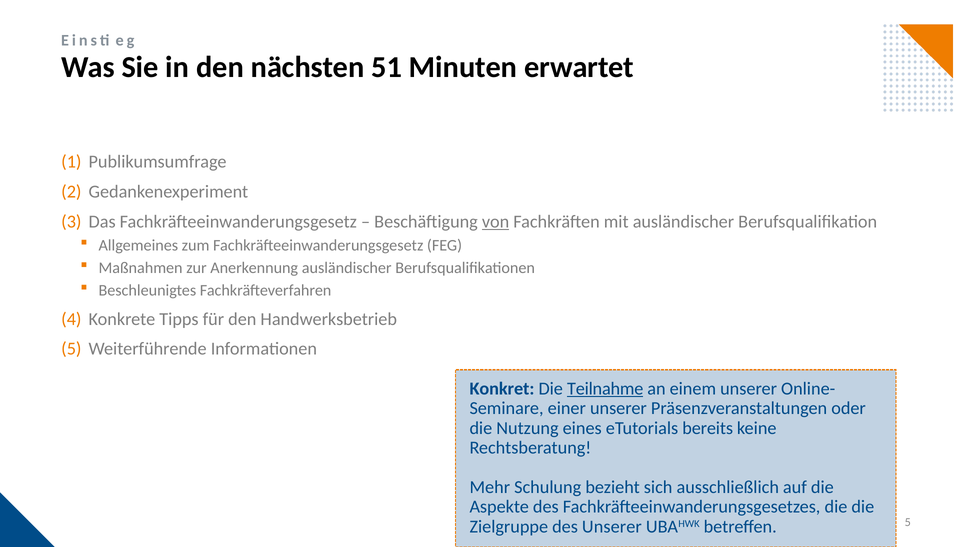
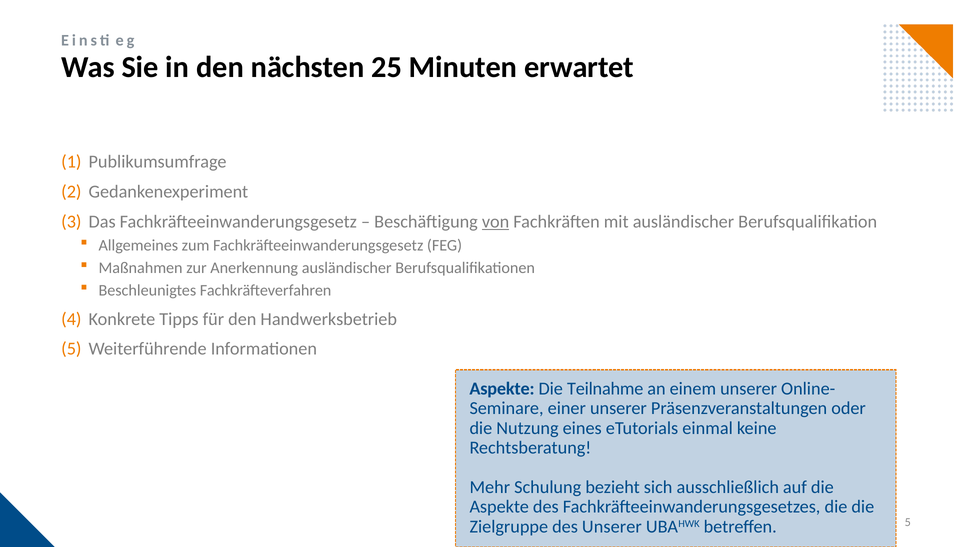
51: 51 -> 25
Konkret at (502, 388): Konkret -> Aspekte
Teilnahme underline: present -> none
bereits: bereits -> einmal
